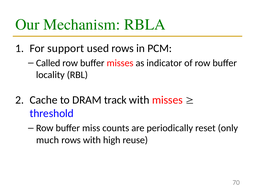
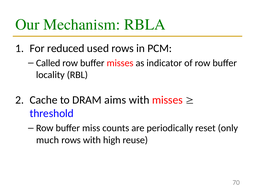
support: support -> reduced
track: track -> aims
